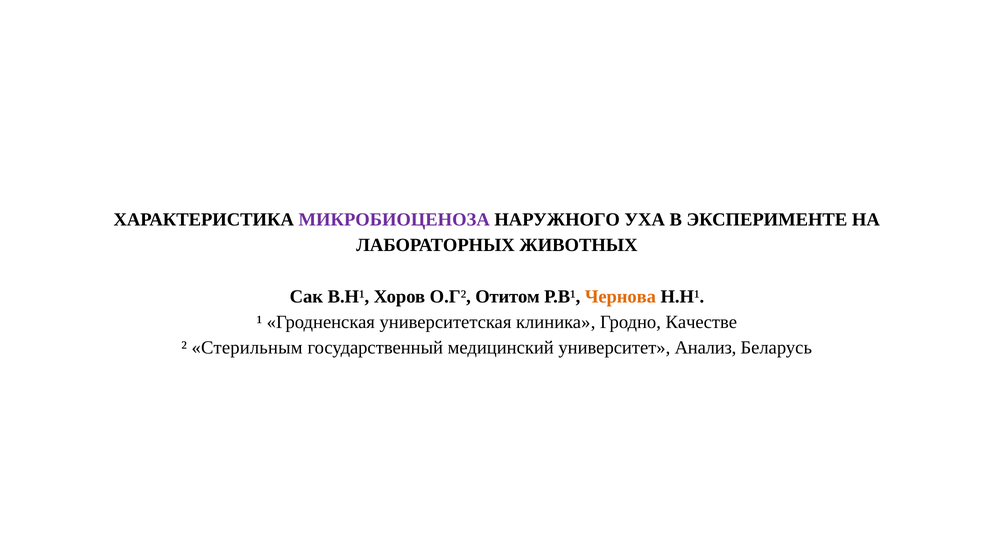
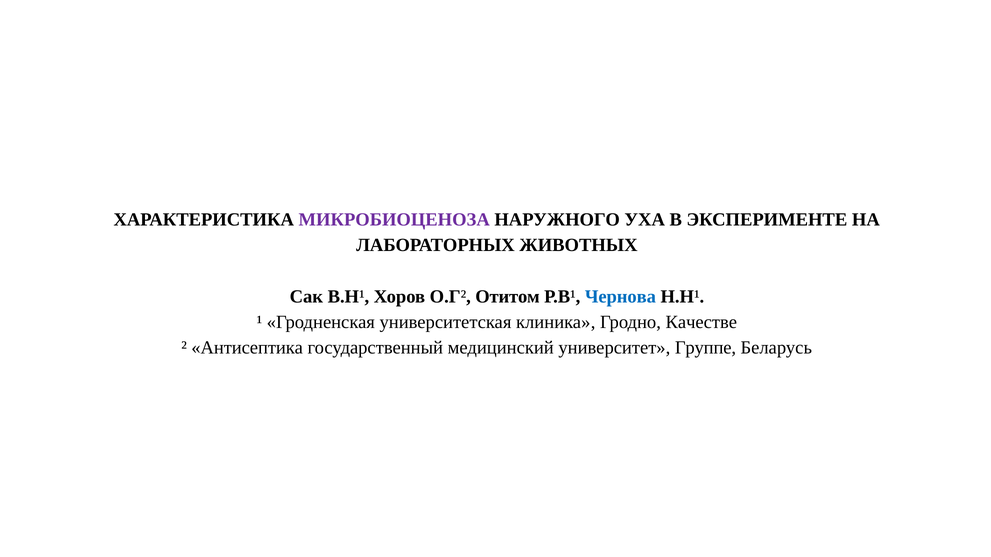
Чернова colour: orange -> blue
Стерильным: Стерильным -> Антисептика
Анализ: Анализ -> Группе
